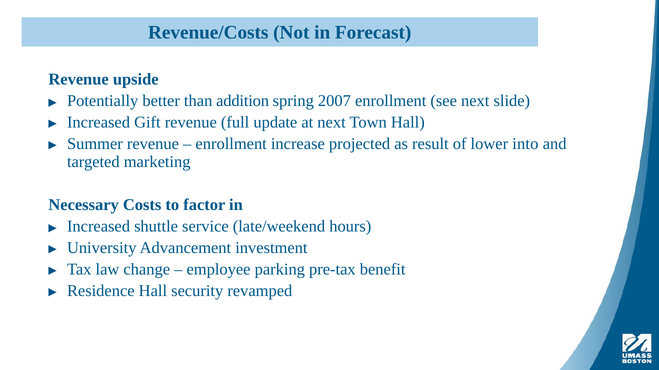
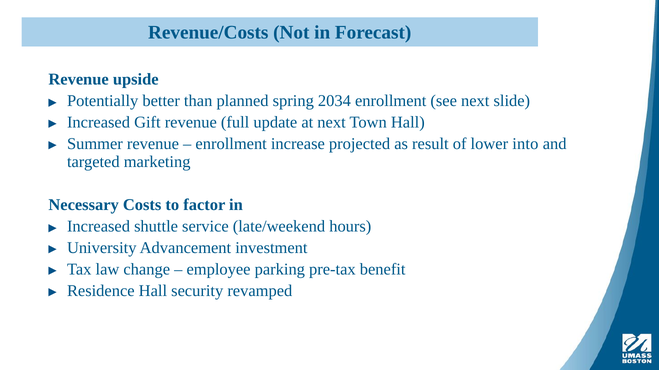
addition: addition -> planned
2007: 2007 -> 2034
